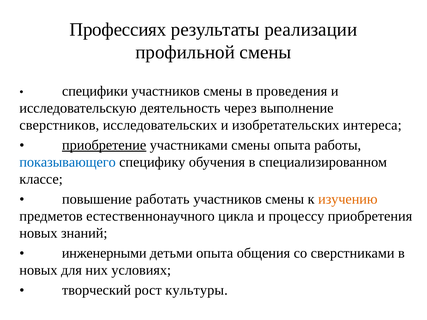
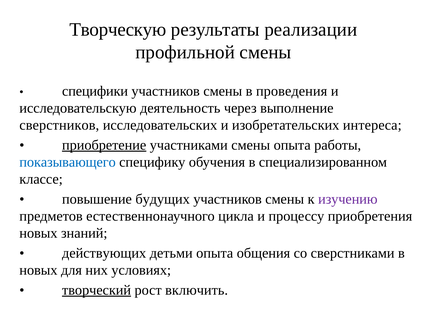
Профессиях: Профессиях -> Творческую
работать: работать -> будущих
изучению colour: orange -> purple
инженерными: инженерными -> действующих
творческий underline: none -> present
культуры: культуры -> включить
